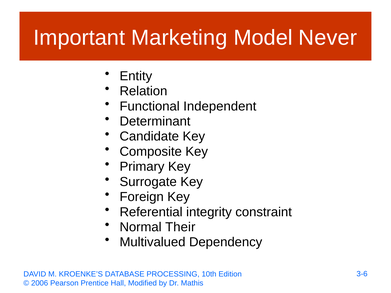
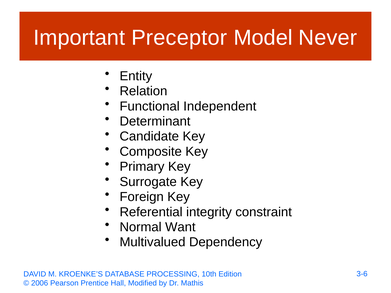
Marketing: Marketing -> Preceptor
Their: Their -> Want
